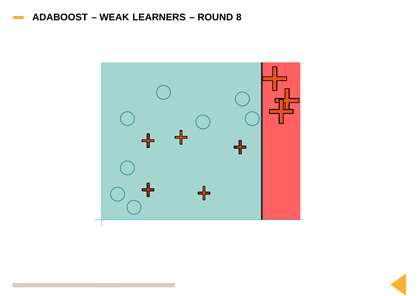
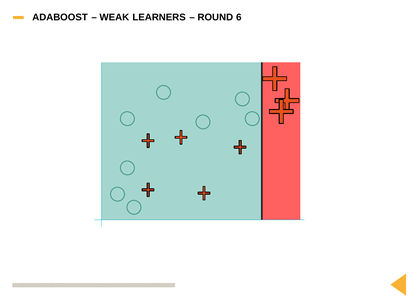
8: 8 -> 6
